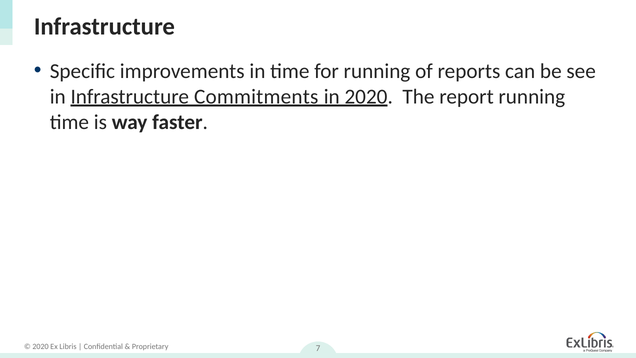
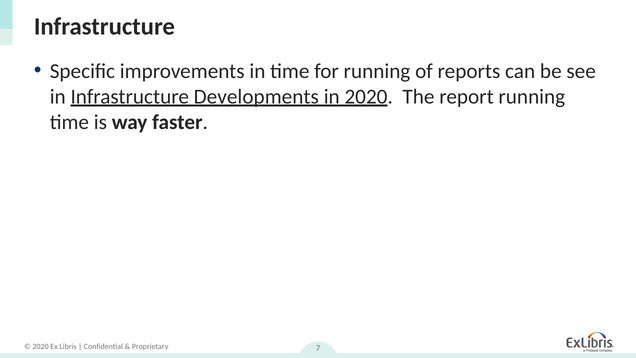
Commitments: Commitments -> Developments
